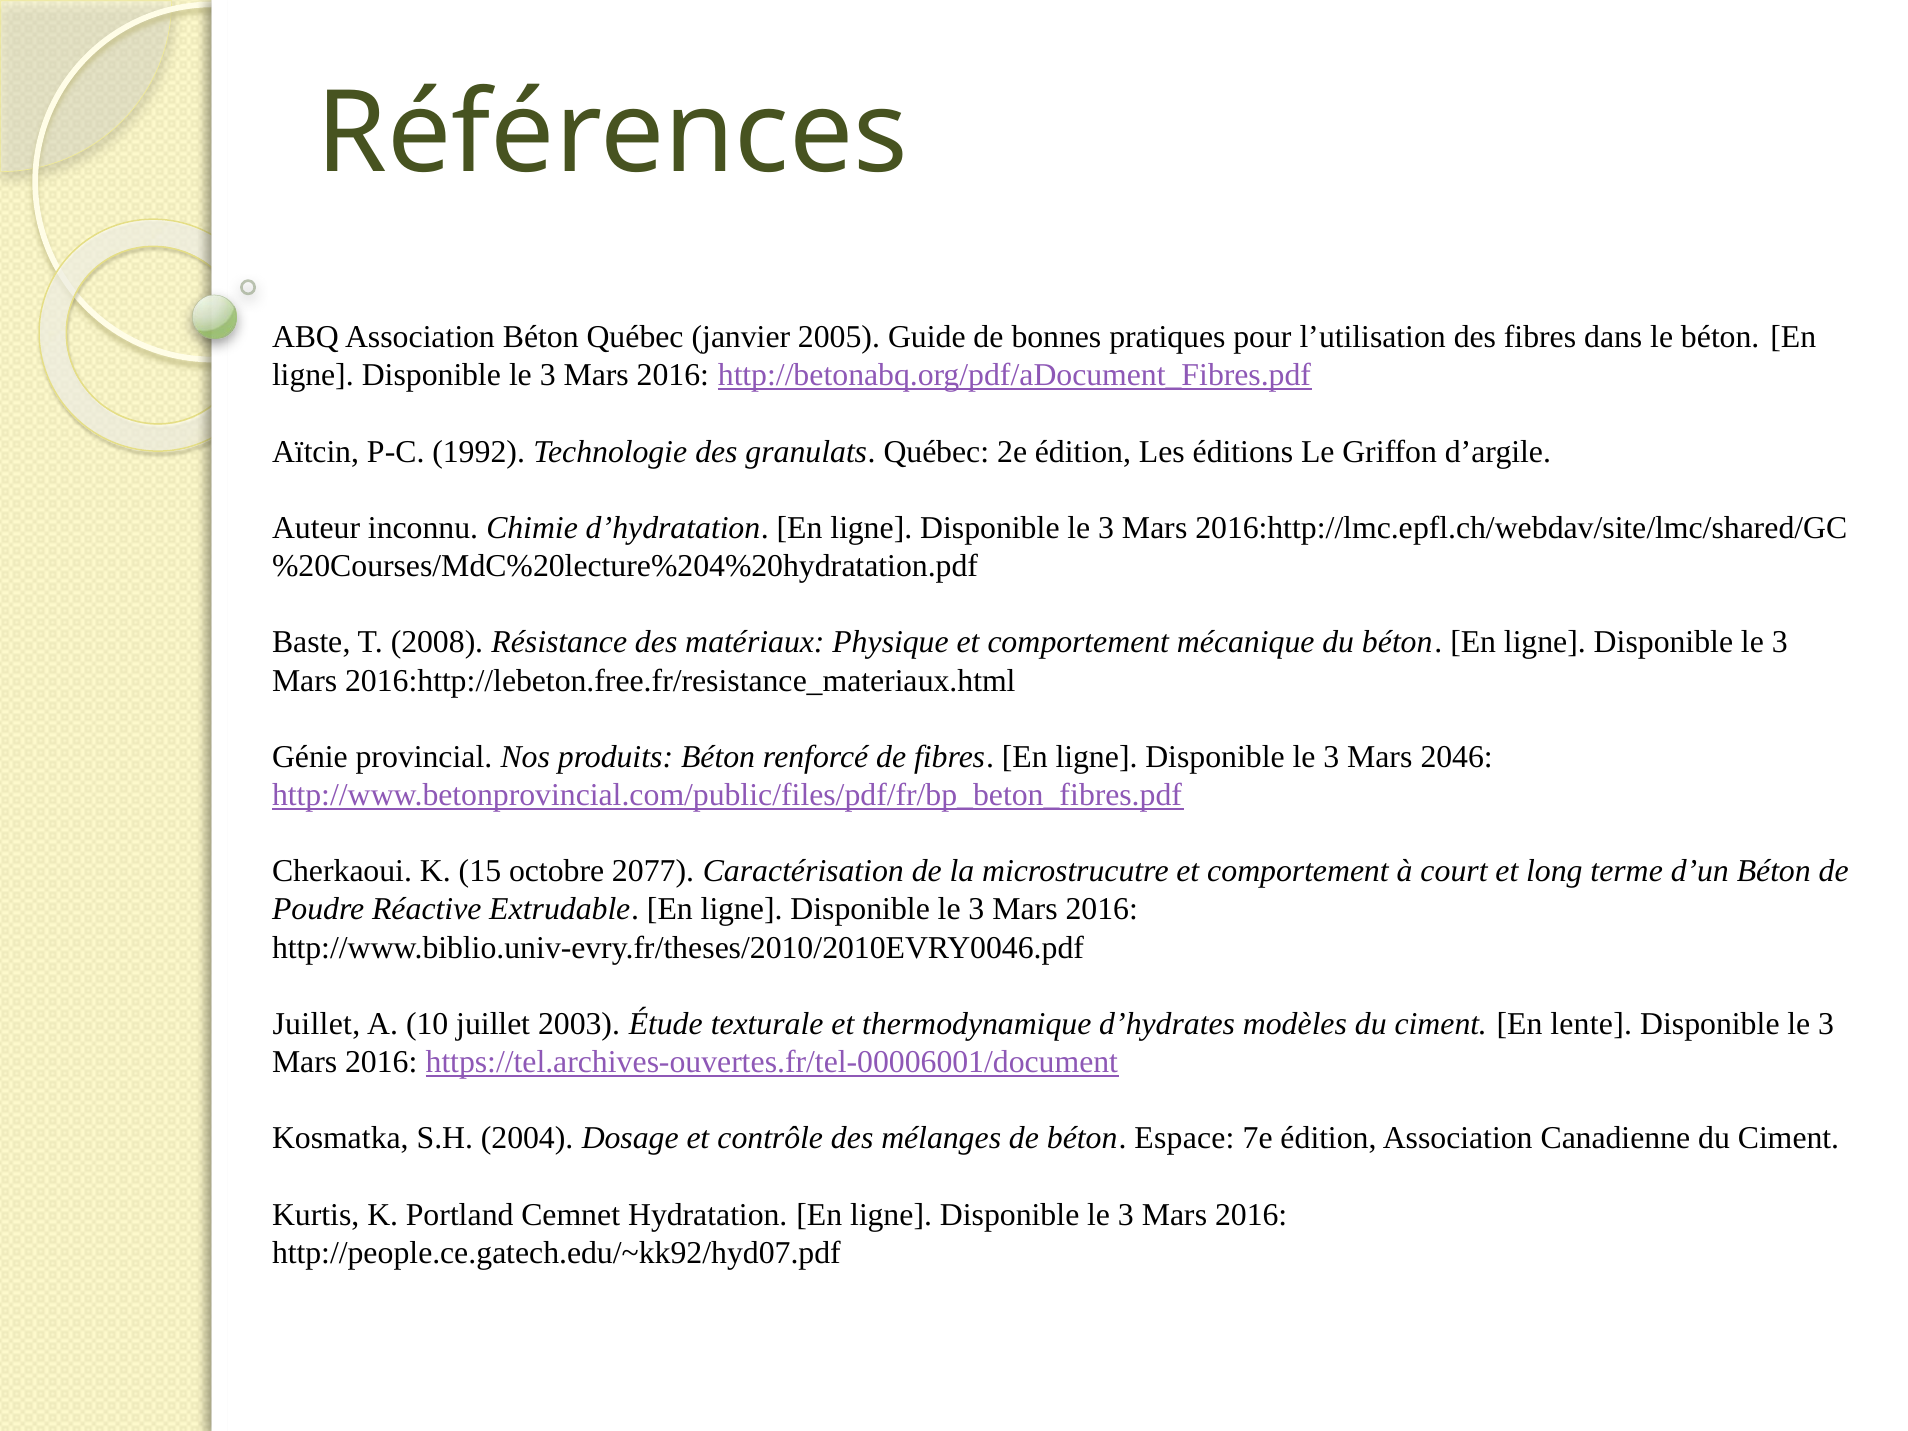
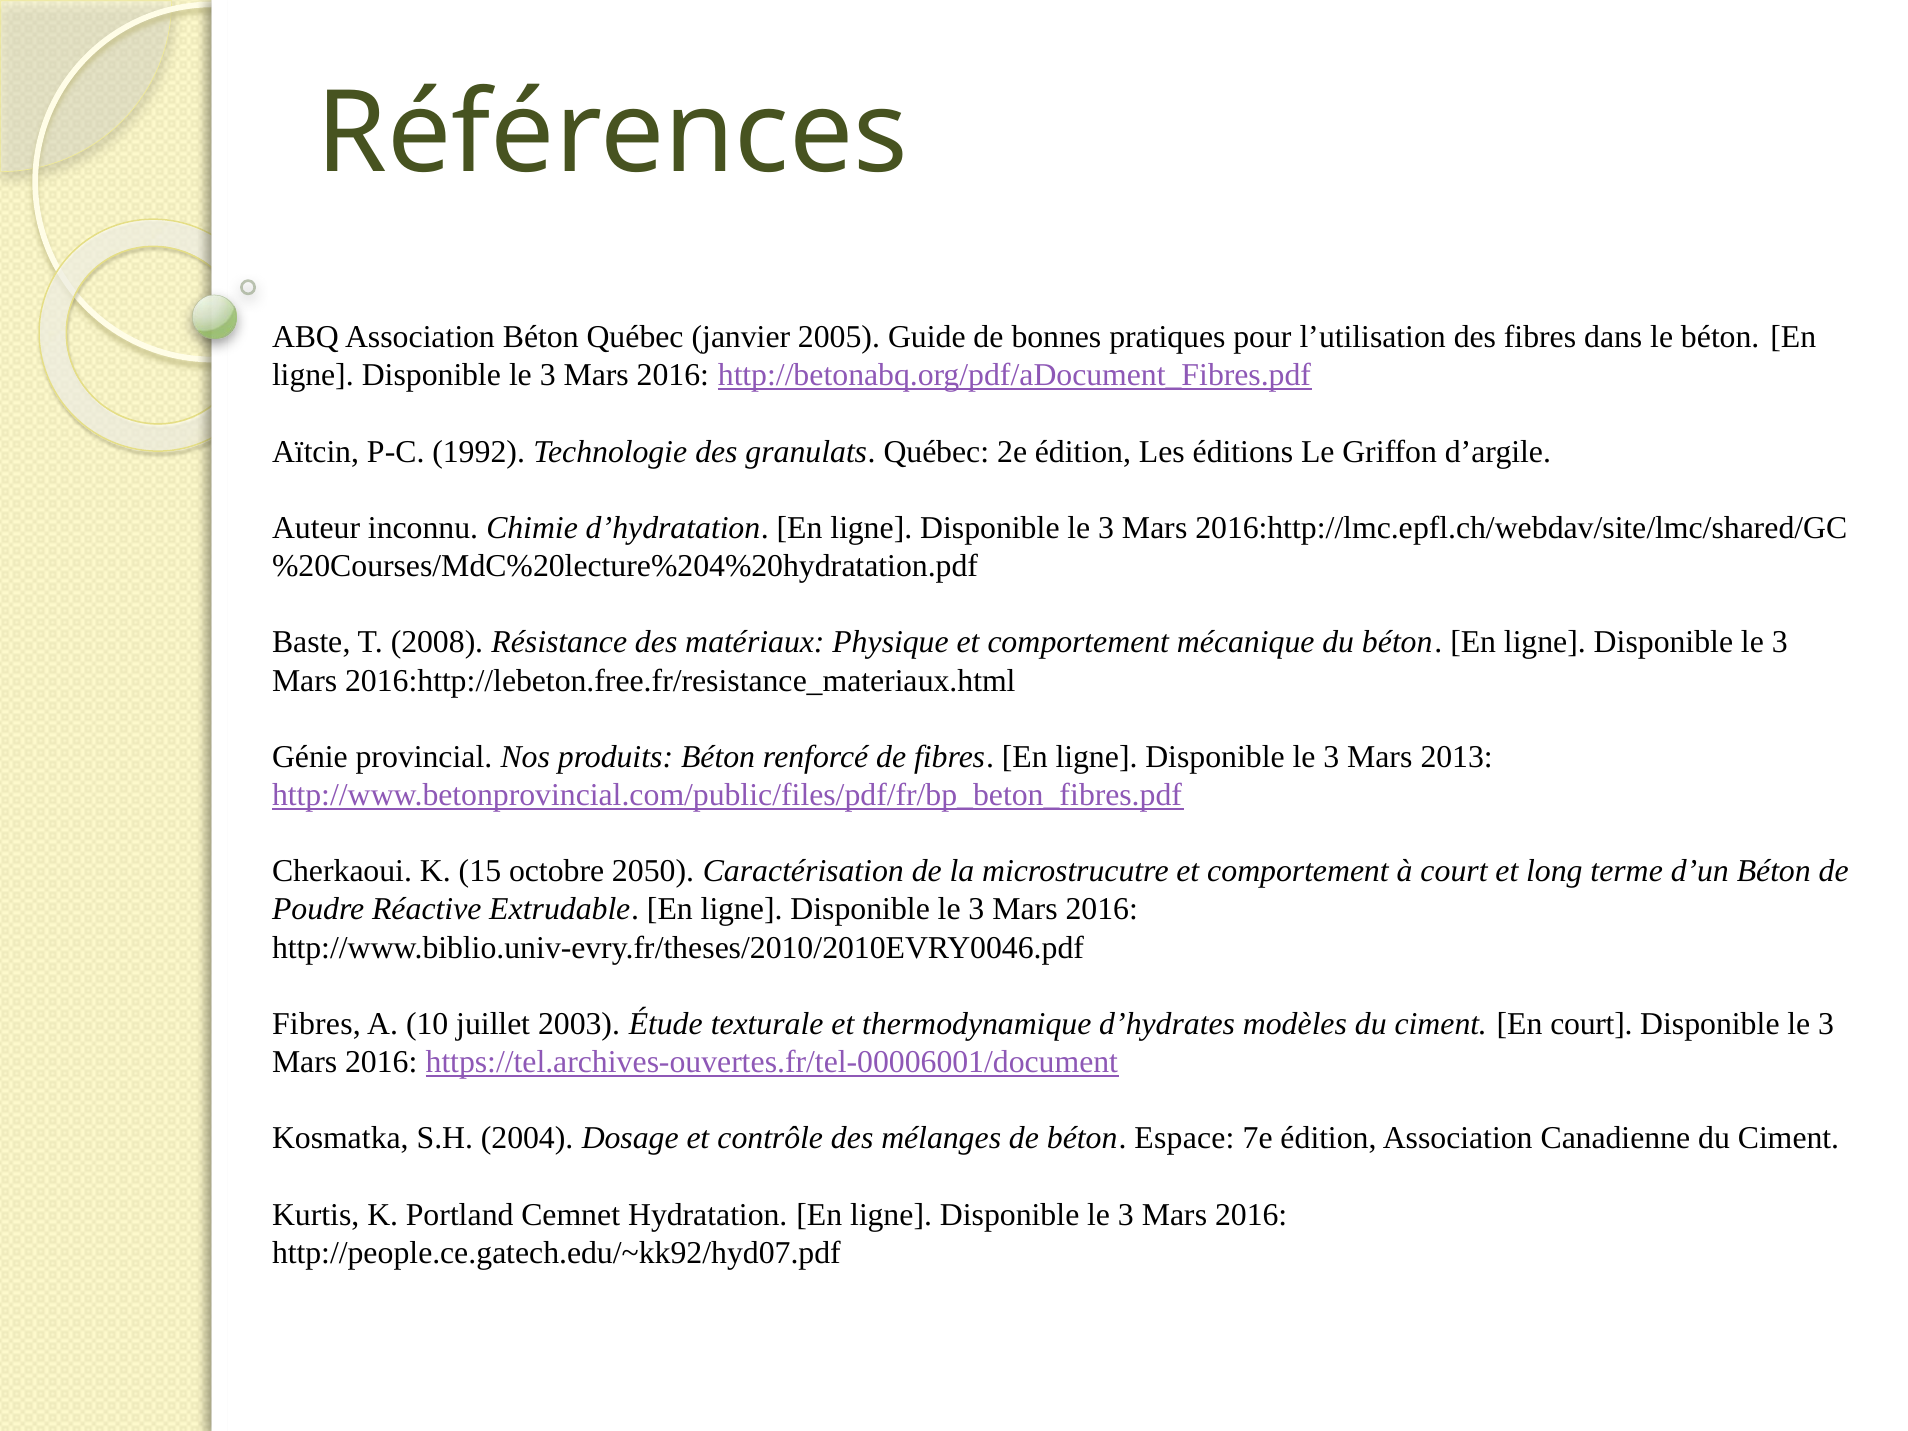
2046: 2046 -> 2013
2077: 2077 -> 2050
Juillet at (316, 1024): Juillet -> Fibres
En lente: lente -> court
